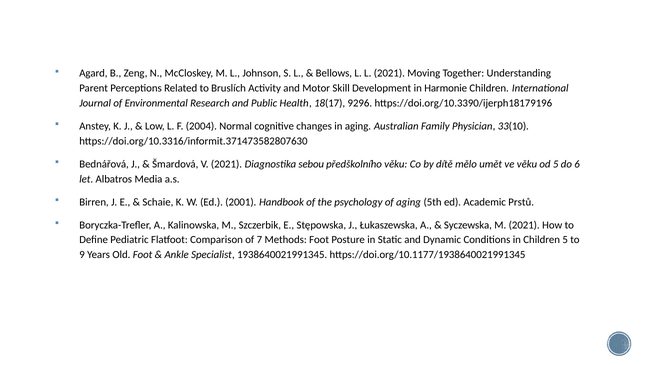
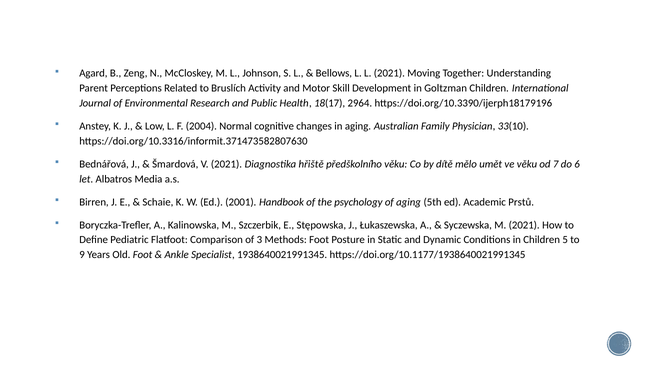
Harmonie: Harmonie -> Goltzman
9296: 9296 -> 2964
sebou: sebou -> hřiště
od 5: 5 -> 7
7: 7 -> 3
